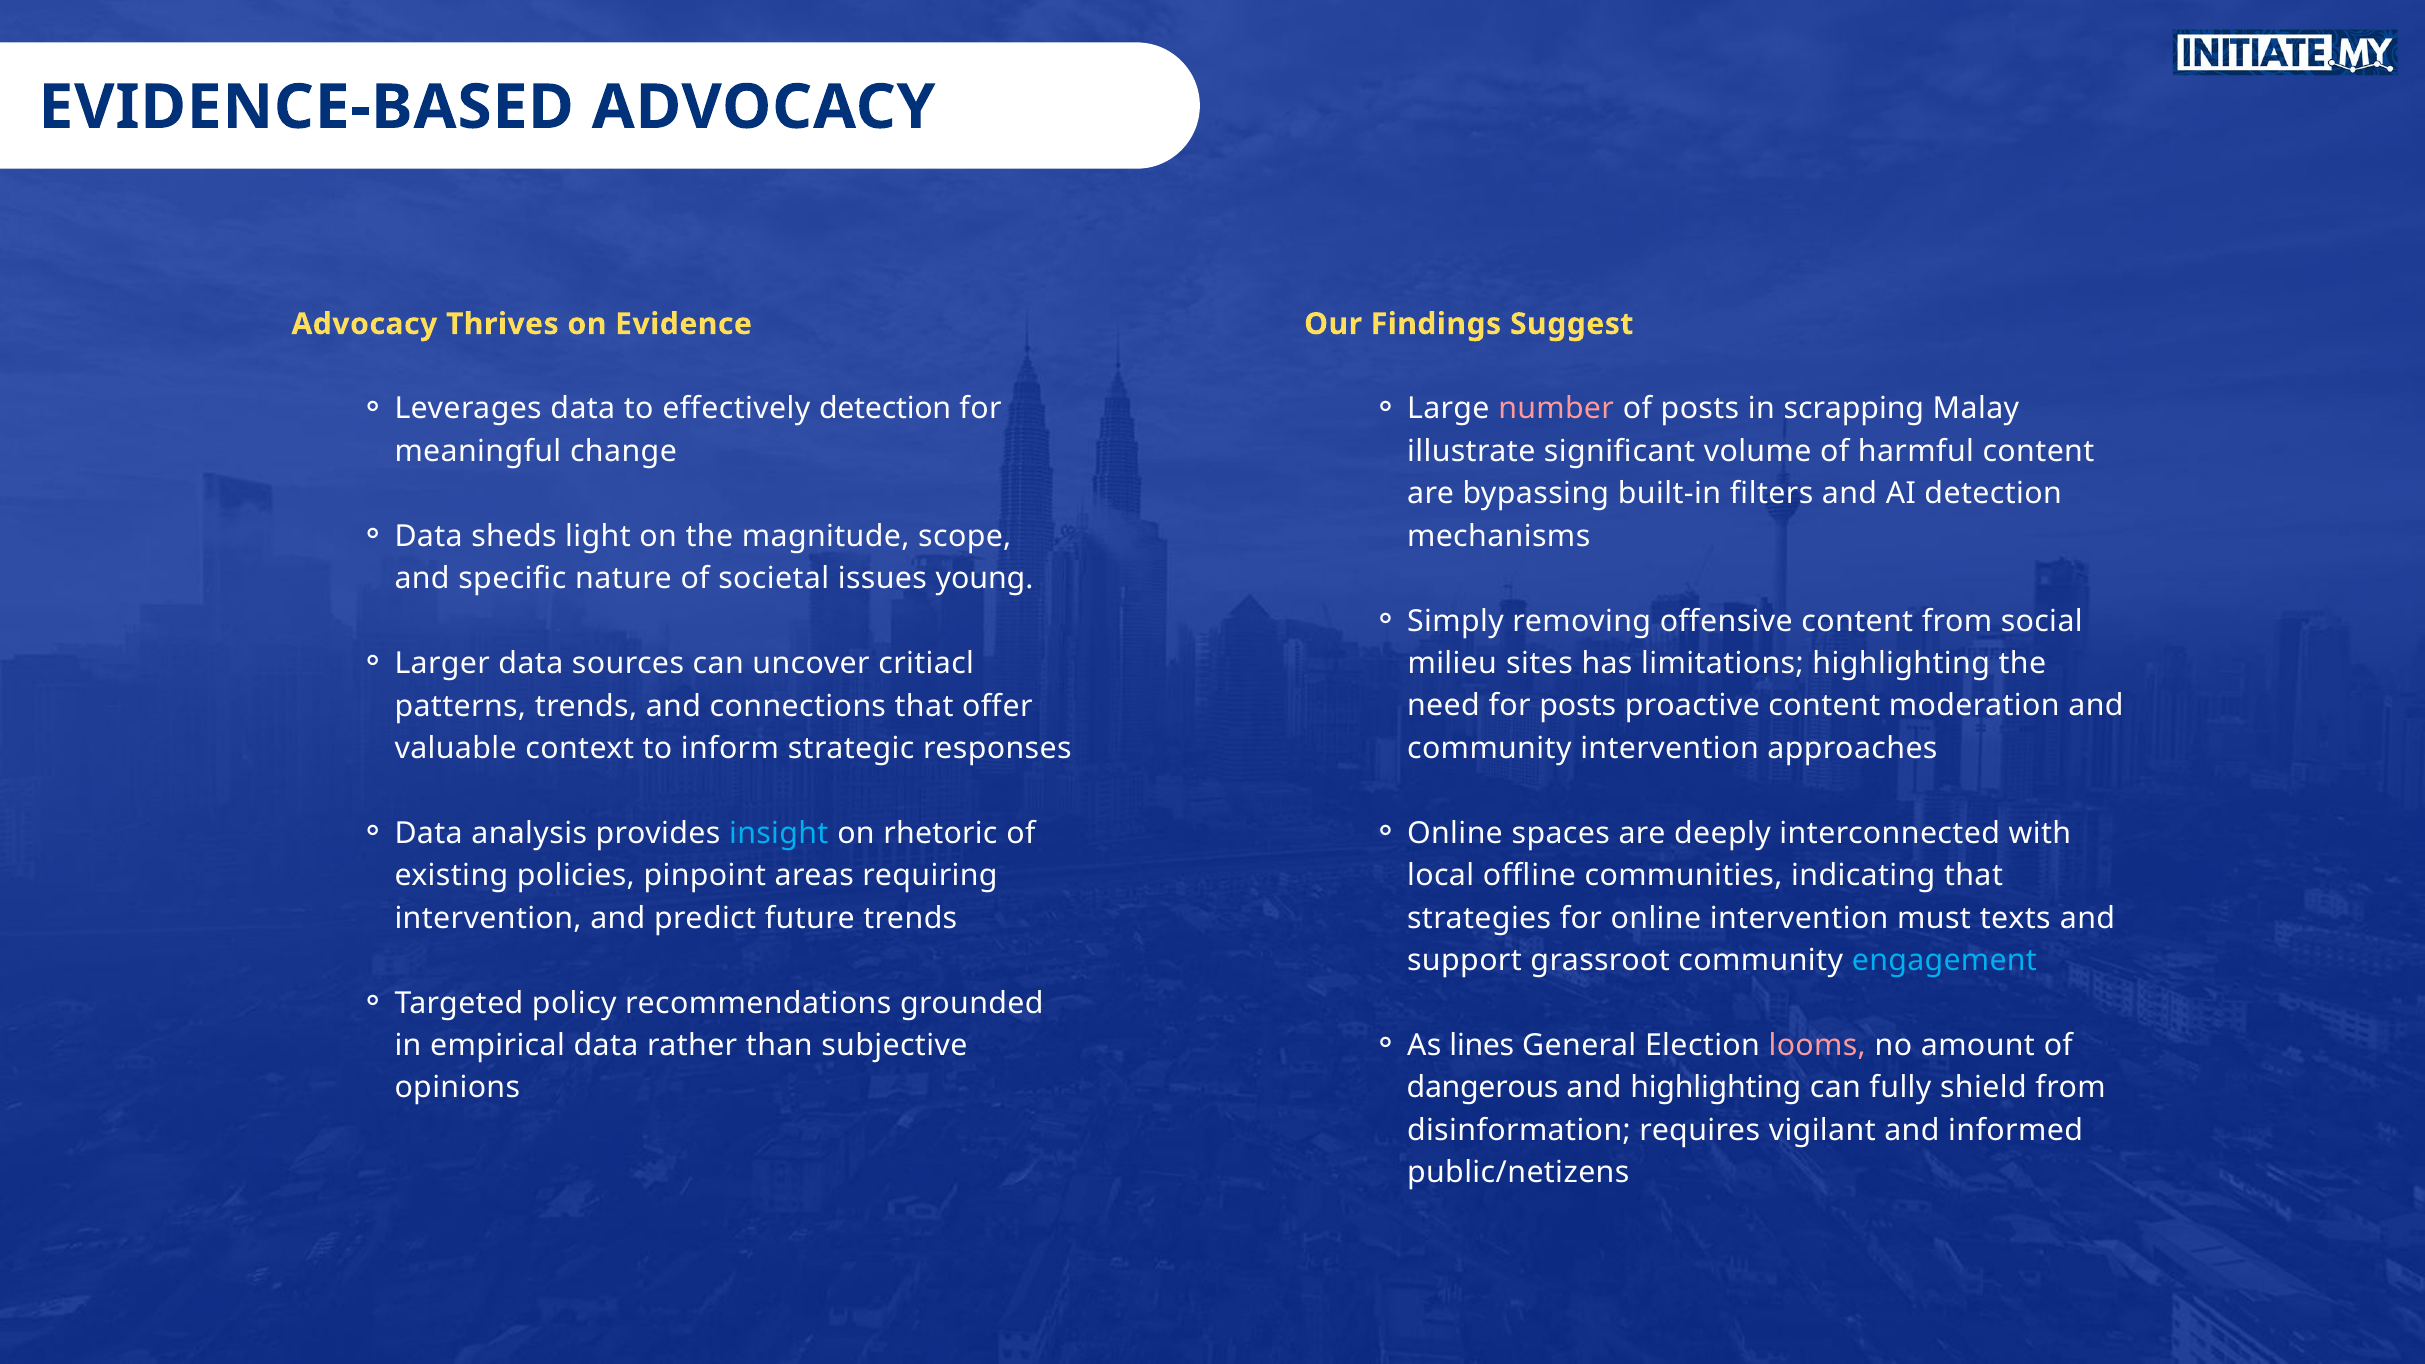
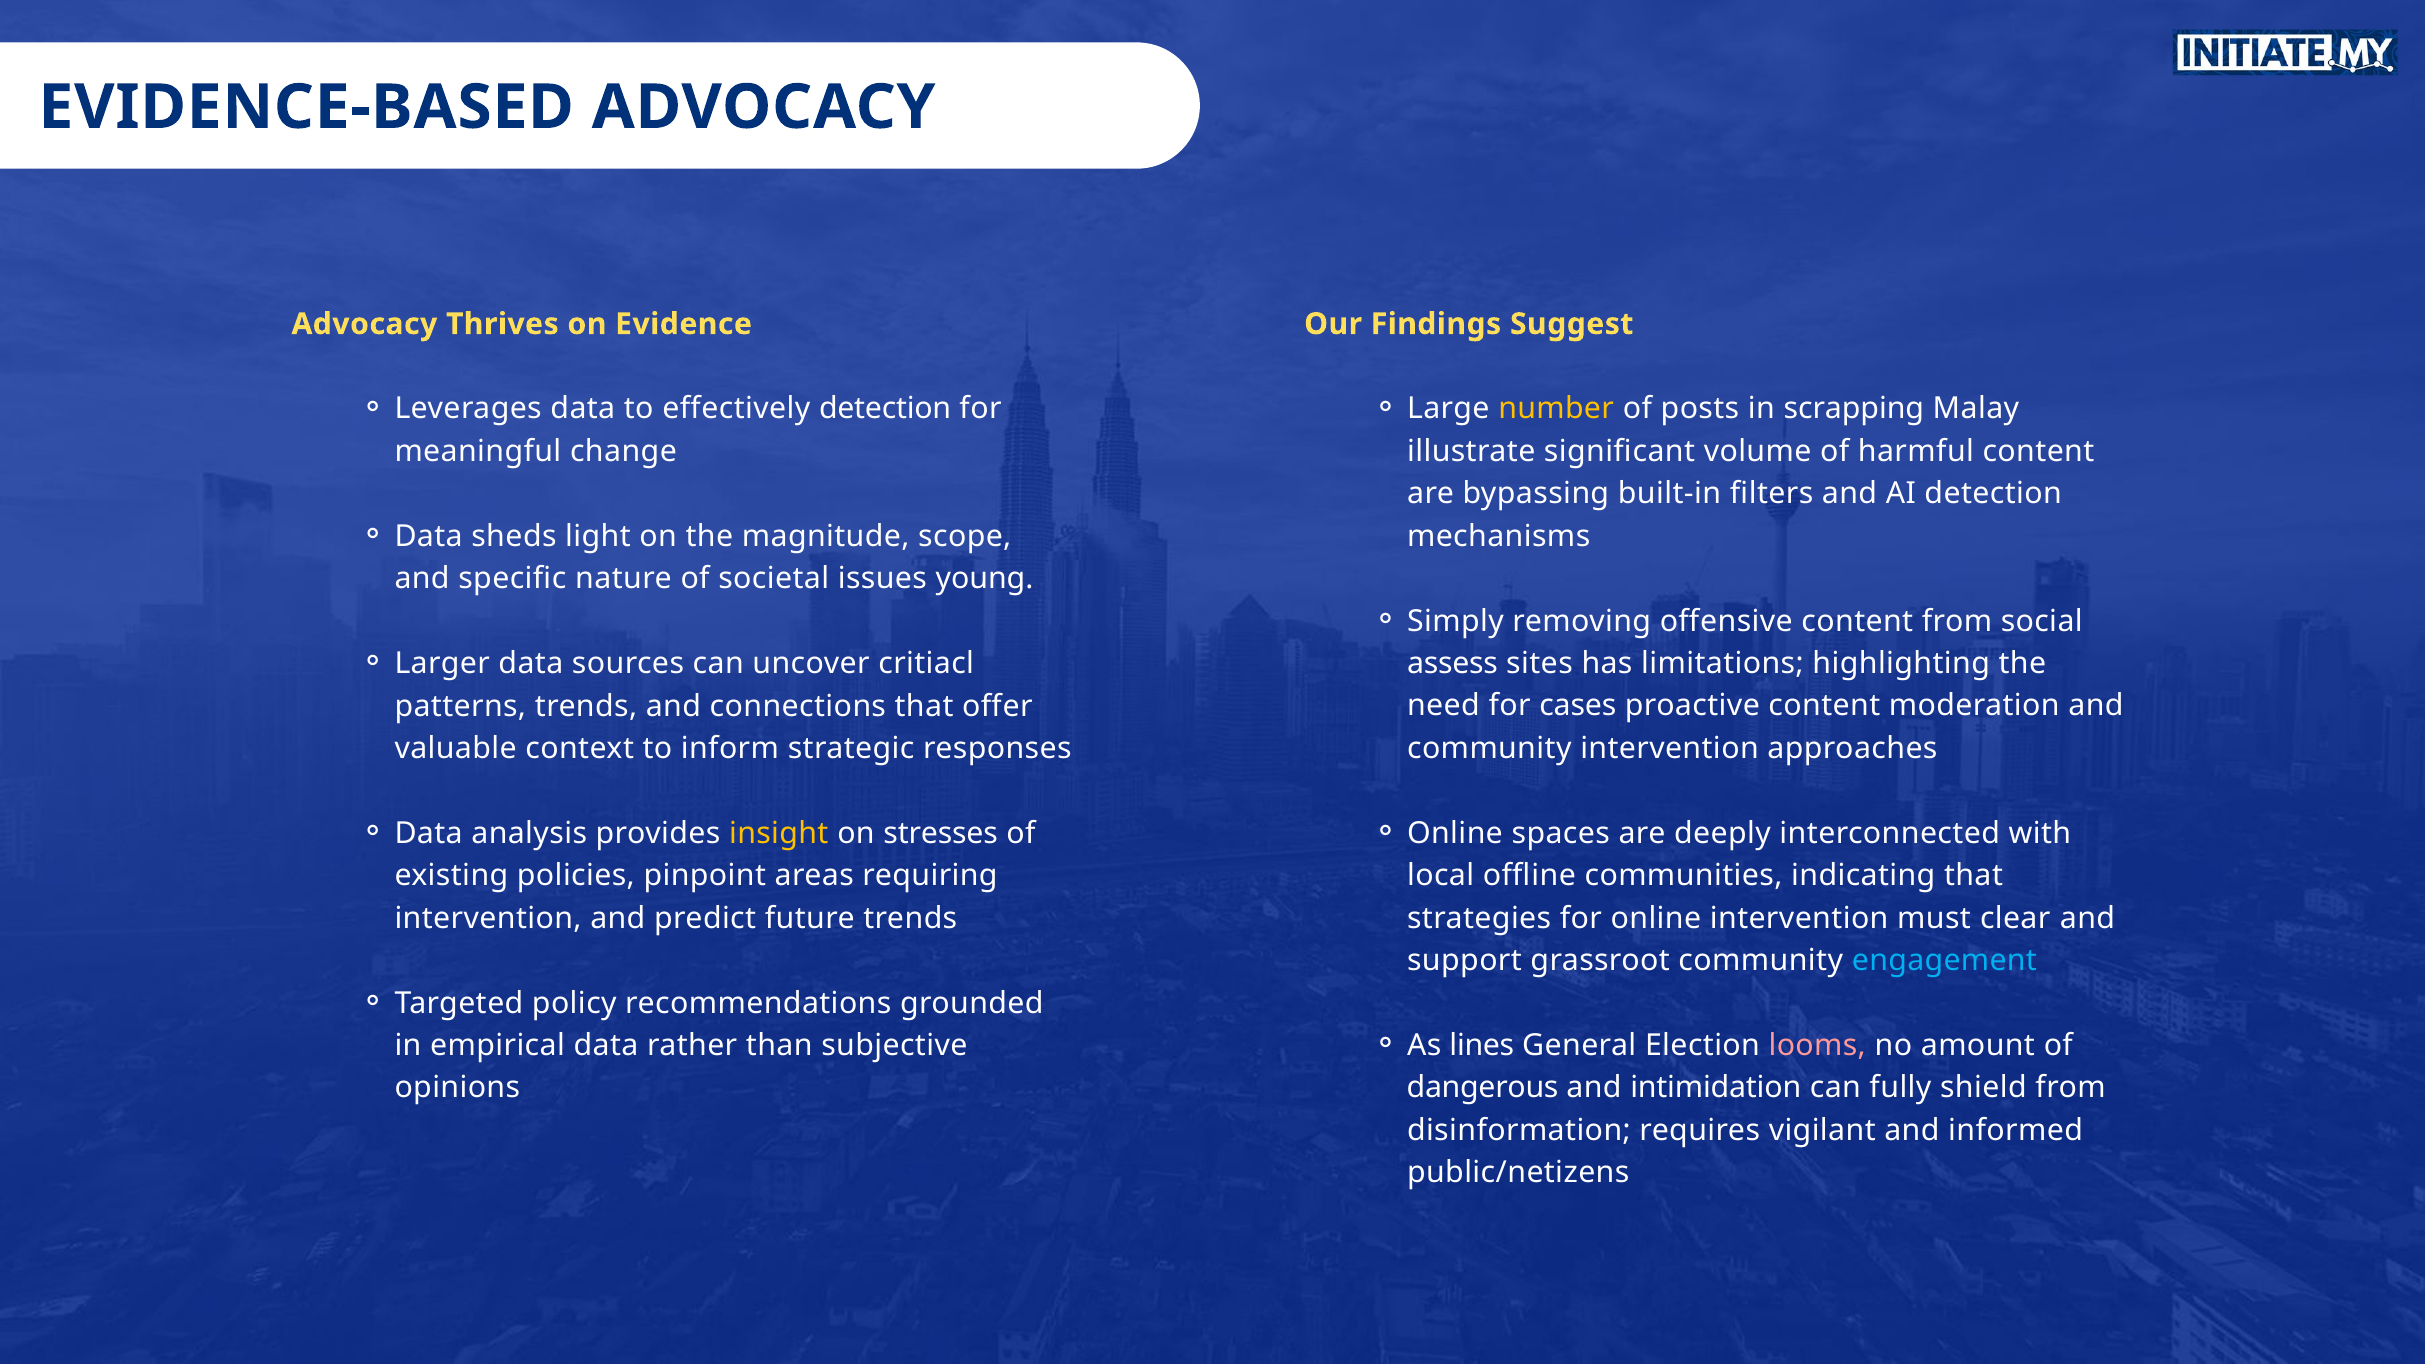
number colour: pink -> yellow
milieu: milieu -> assess
for posts: posts -> cases
insight colour: light blue -> yellow
rhetoric: rhetoric -> stresses
texts: texts -> clear
and highlighting: highlighting -> intimidation
